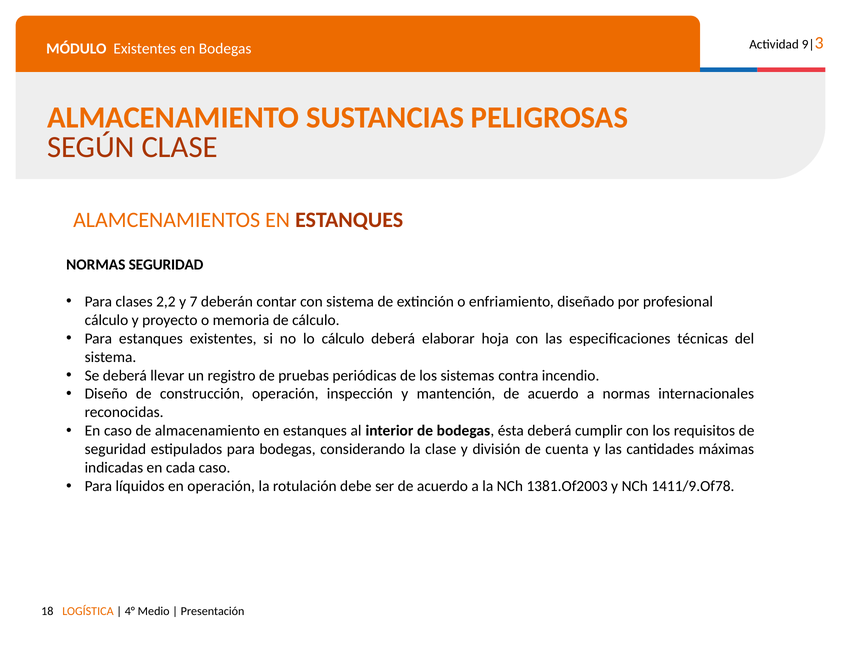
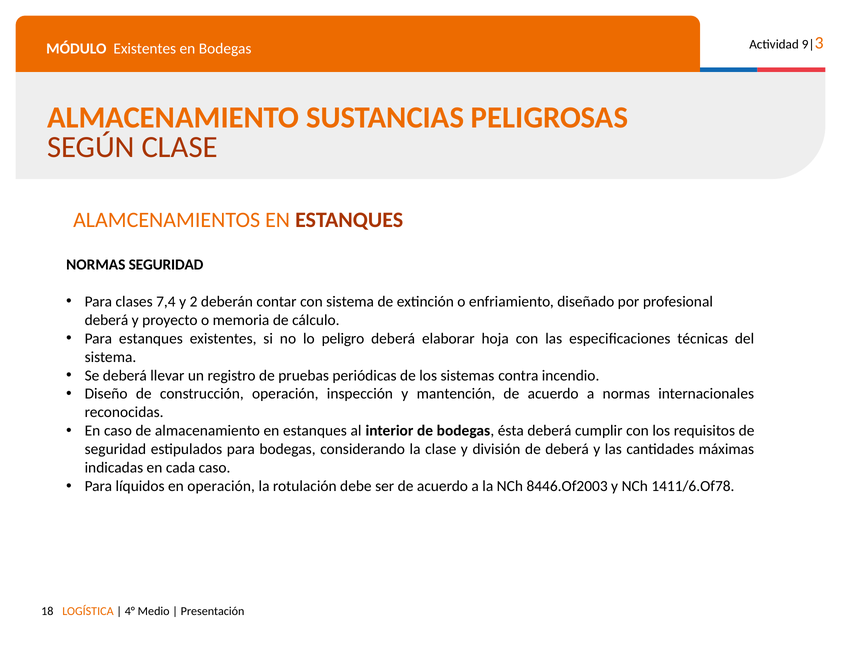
2,2: 2,2 -> 7,4
7: 7 -> 2
cálculo at (106, 320): cálculo -> deberá
lo cálculo: cálculo -> peligro
de cuenta: cuenta -> deberá
1381.Of2003: 1381.Of2003 -> 8446.Of2003
1411/9.Of78: 1411/9.Of78 -> 1411/6.Of78
